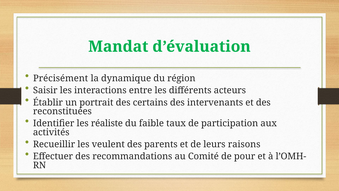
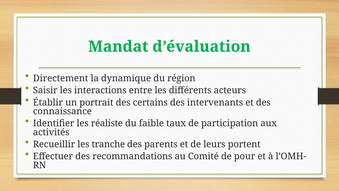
Précisément: Précisément -> Directement
reconstituées: reconstituées -> connaissance
veulent: veulent -> tranche
raisons: raisons -> portent
